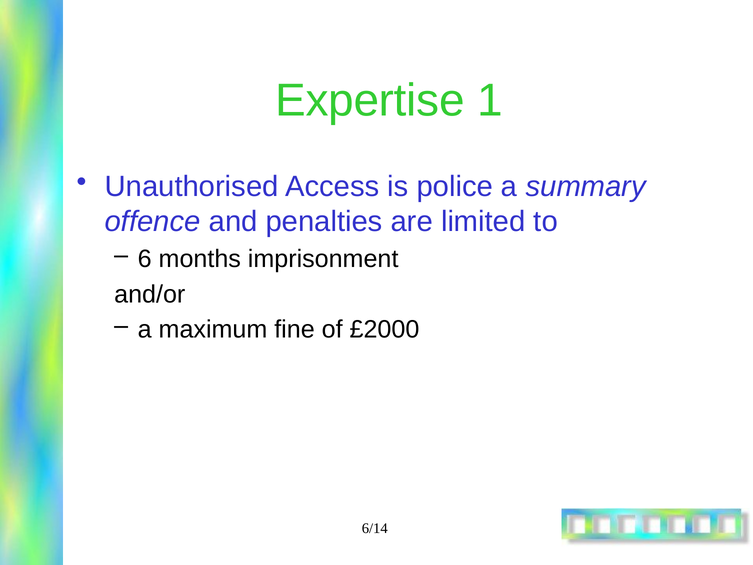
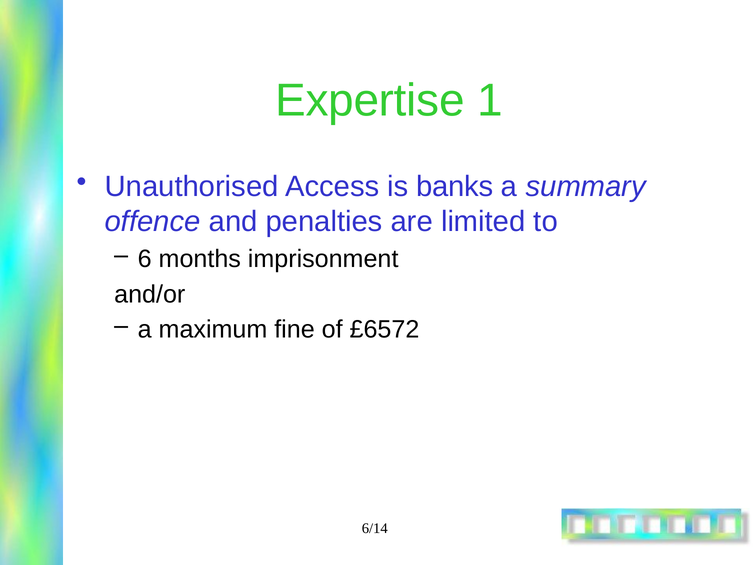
police: police -> banks
£2000: £2000 -> £6572
